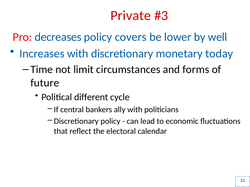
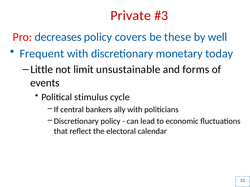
lower: lower -> these
Increases: Increases -> Frequent
Time: Time -> Little
circumstances: circumstances -> unsustainable
future: future -> events
different: different -> stimulus
